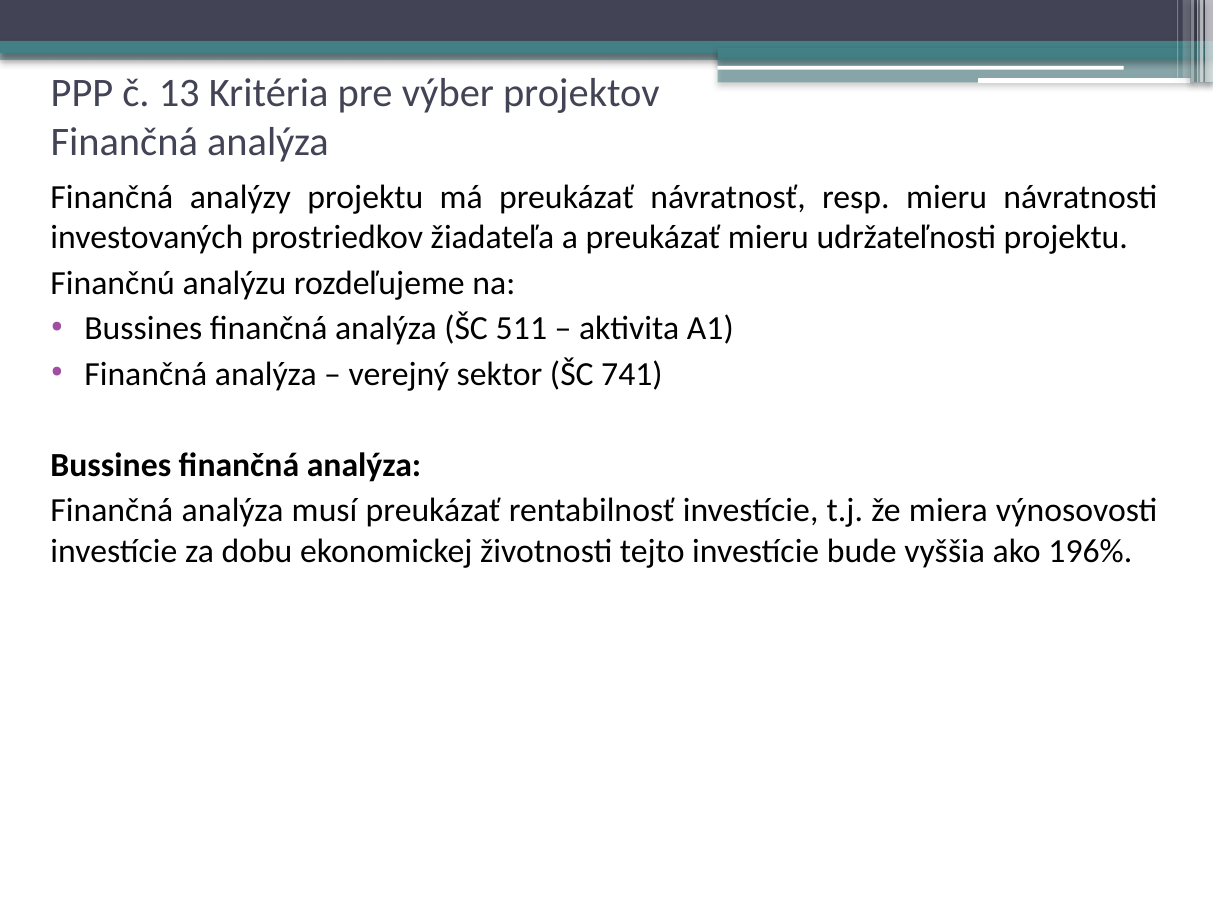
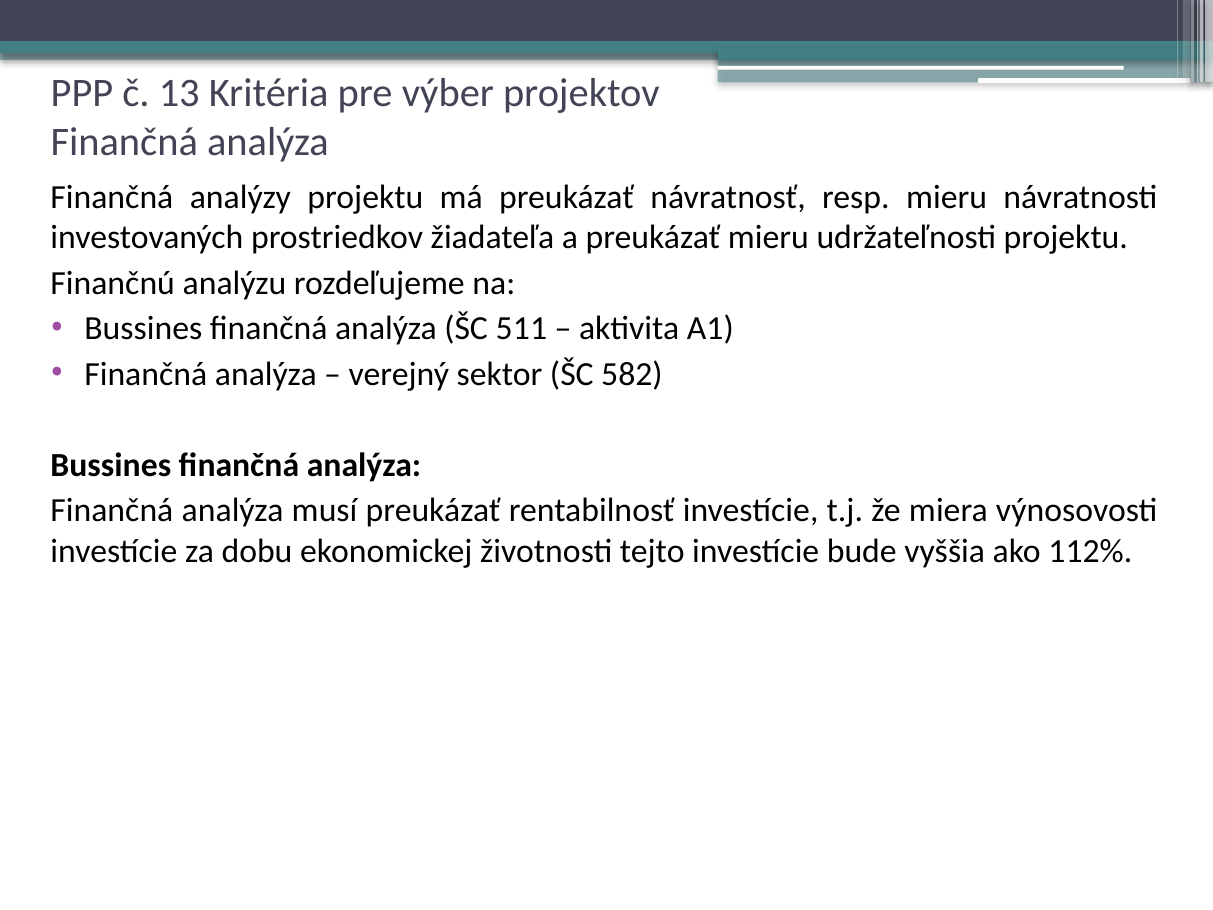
741: 741 -> 582
196%: 196% -> 112%
